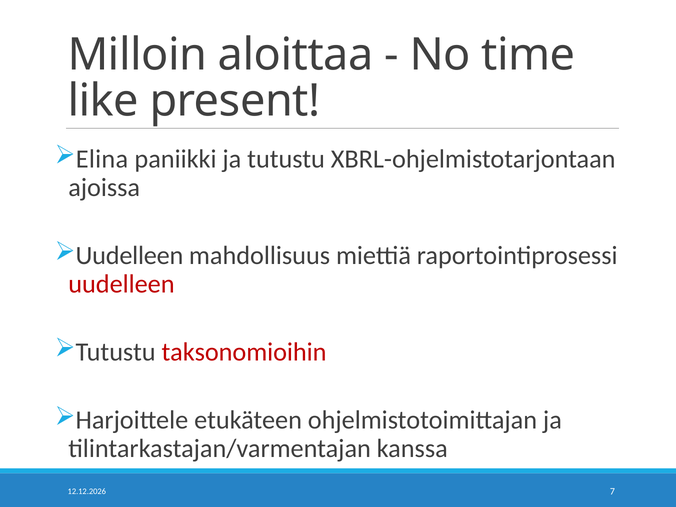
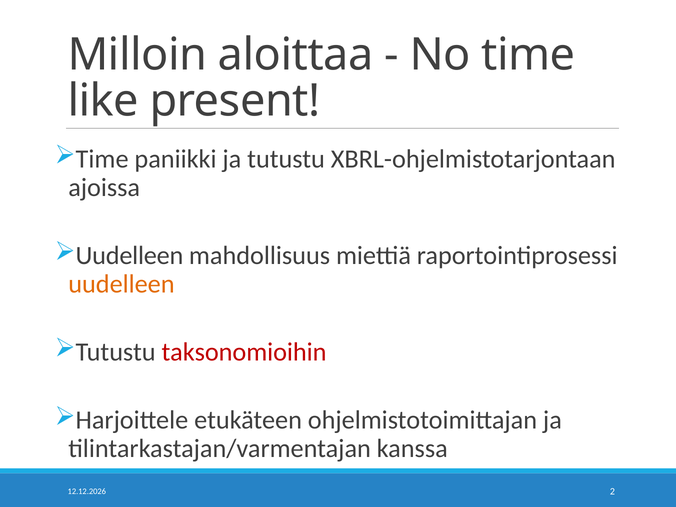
Elina at (102, 159): Elina -> Time
uudelleen at (121, 284) colour: red -> orange
7: 7 -> 2
